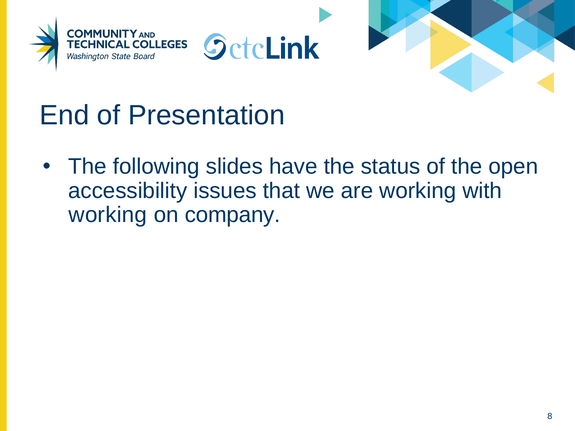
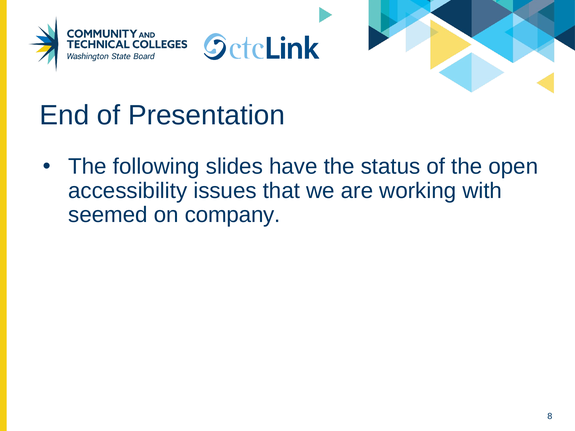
working at (108, 215): working -> seemed
